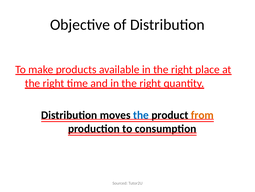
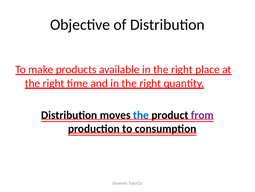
from colour: orange -> purple
